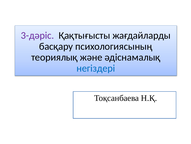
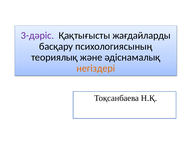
негіздері colour: blue -> orange
